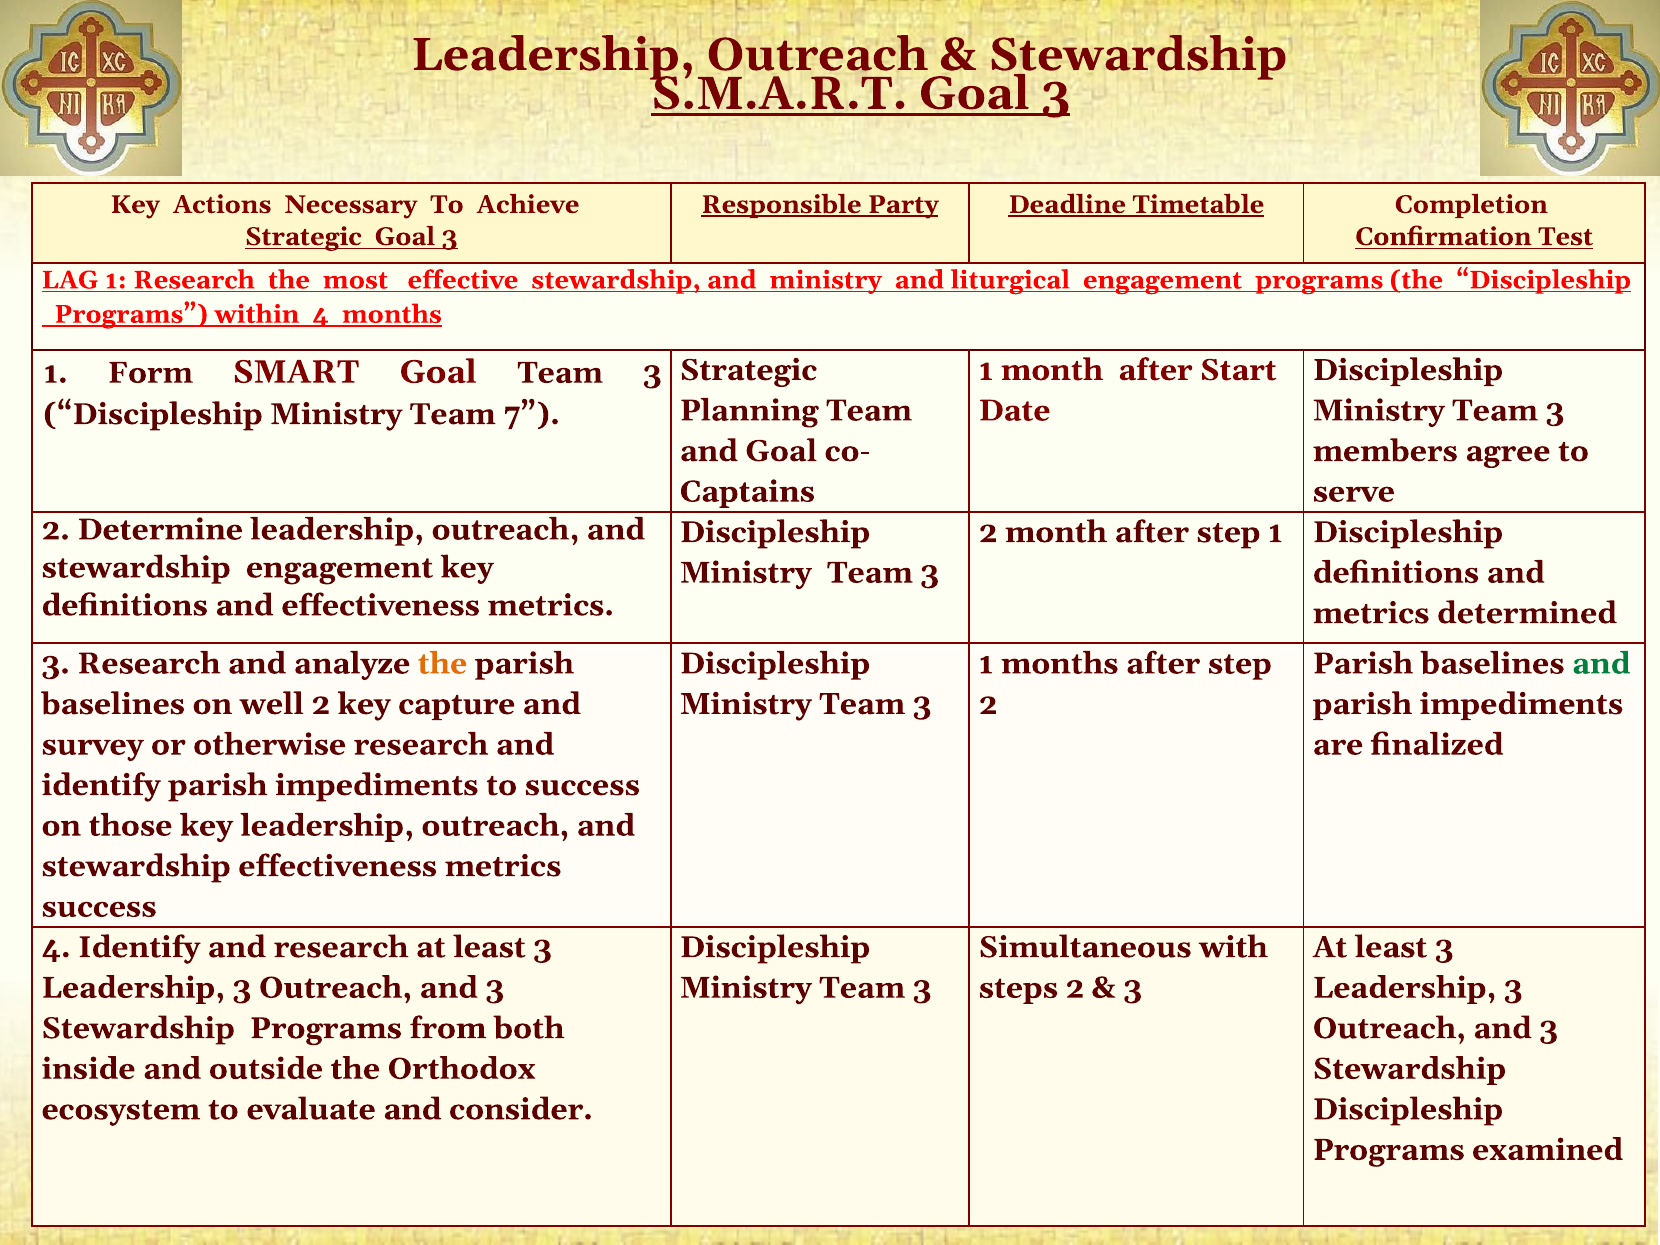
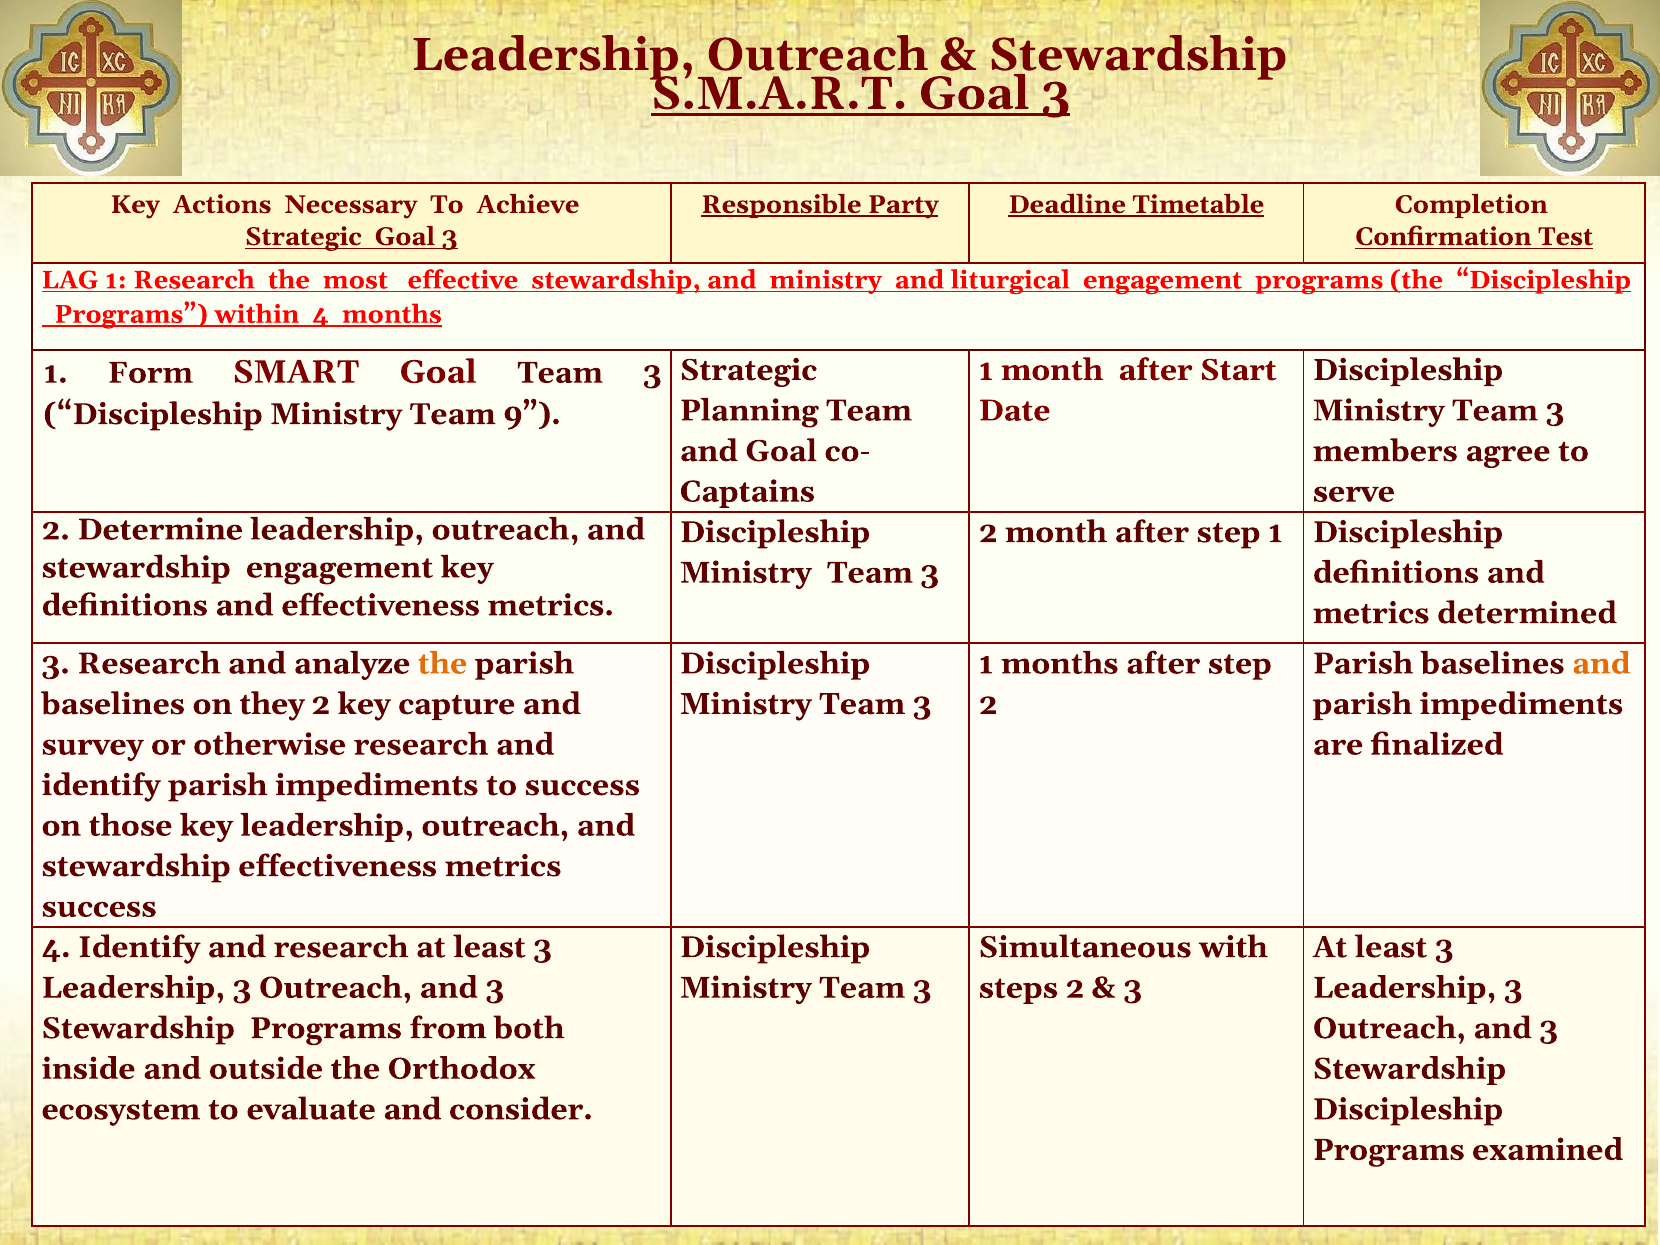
7: 7 -> 9
and at (1601, 664) colour: green -> orange
well: well -> they
